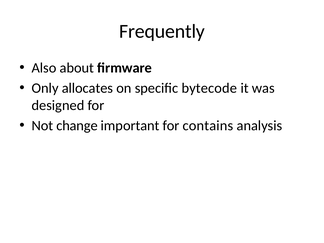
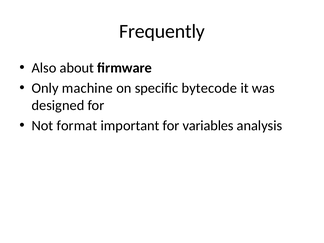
allocates: allocates -> machine
change: change -> format
contains: contains -> variables
